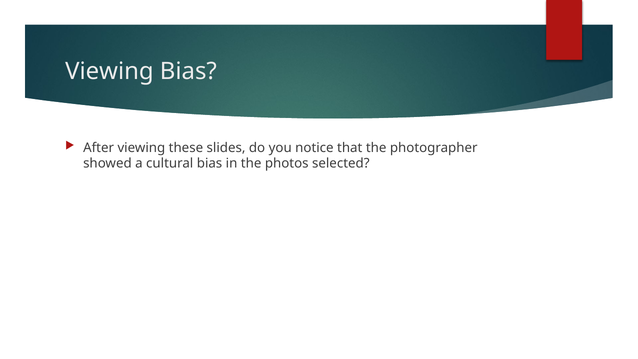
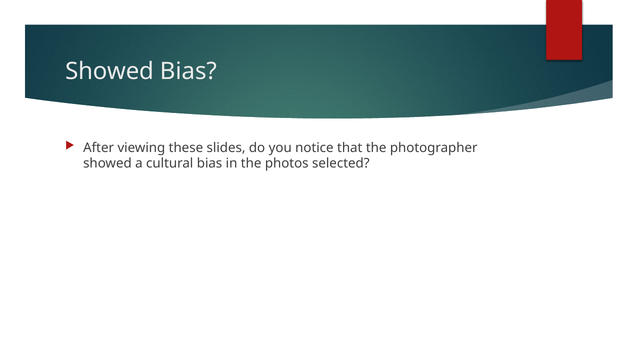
Viewing at (109, 71): Viewing -> Showed
